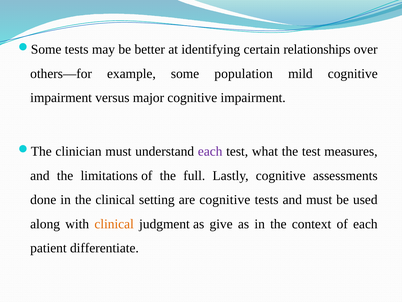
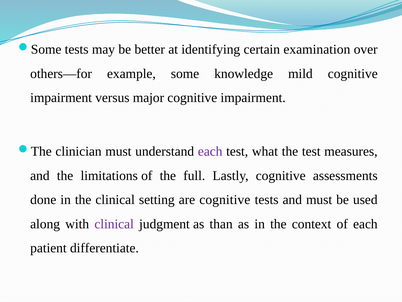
relationships: relationships -> examination
population: population -> knowledge
clinical at (114, 224) colour: orange -> purple
give: give -> than
